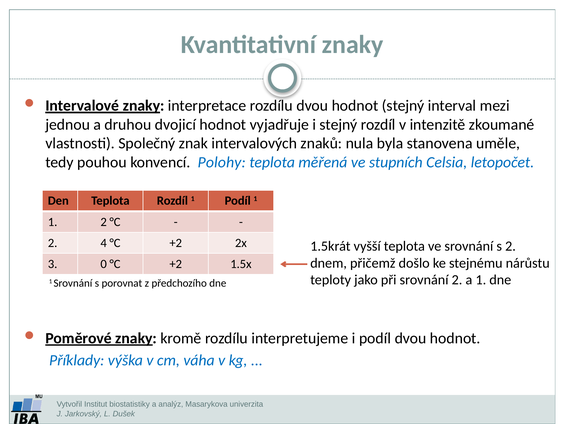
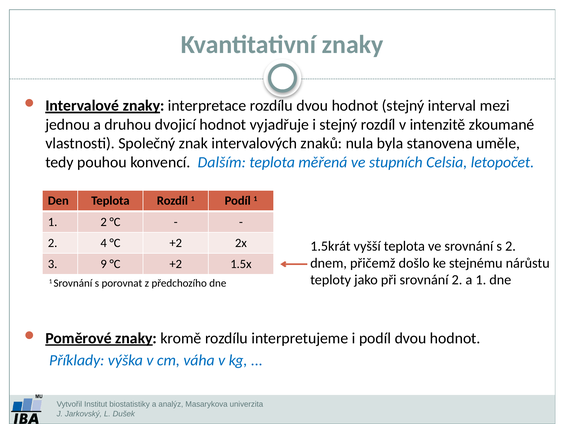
Polohy: Polohy -> Dalším
0: 0 -> 9
